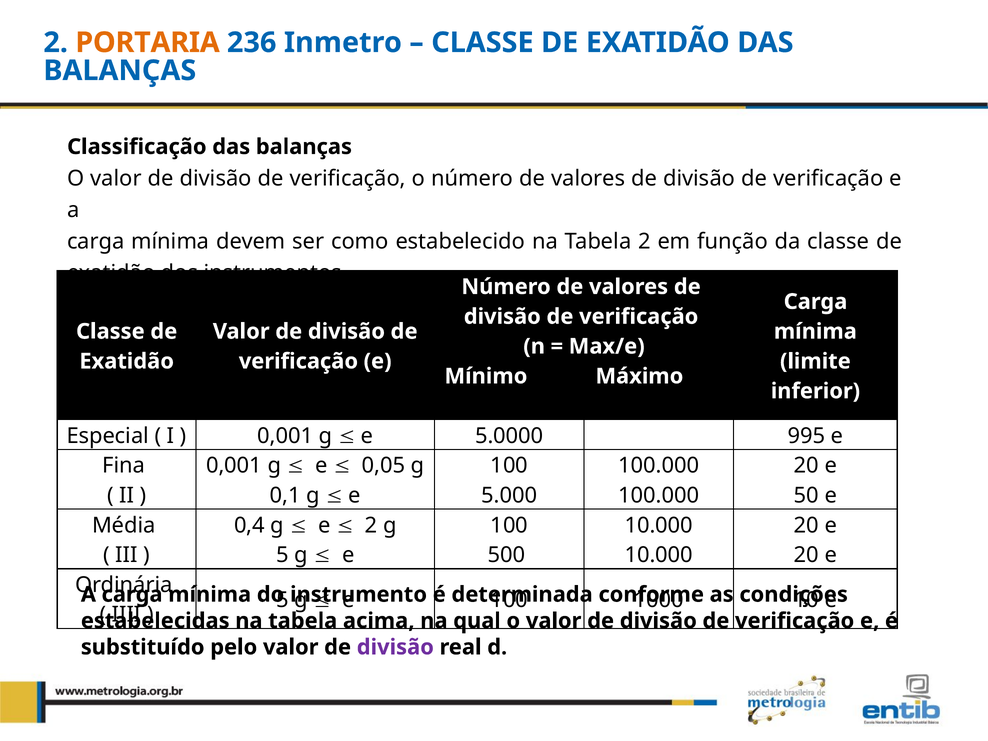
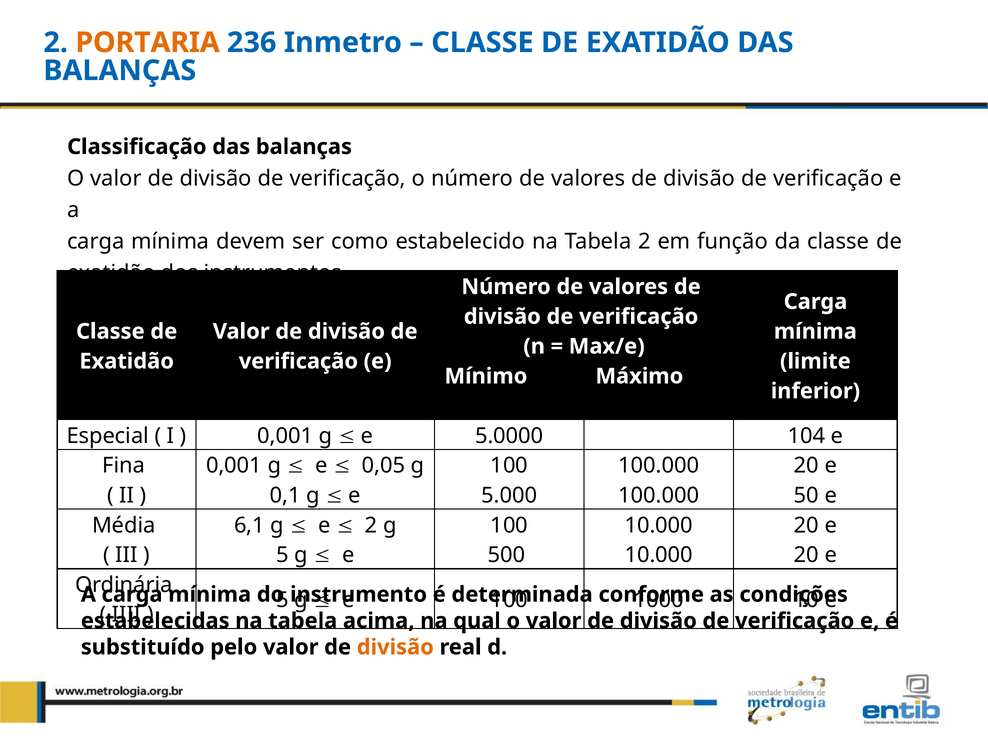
995: 995 -> 104
0,4: 0,4 -> 6,1
divisão at (395, 647) colour: purple -> orange
